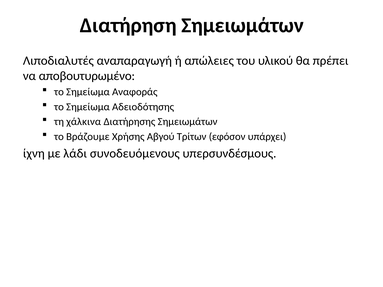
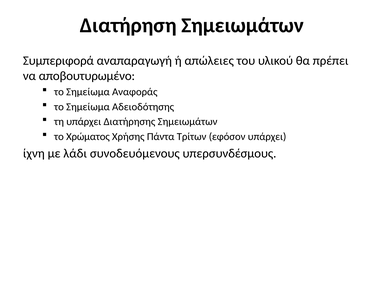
Λιποδιαλυτές: Λιποδιαλυτές -> Συμπεριφορά
τη χάλκινα: χάλκινα -> υπάρχει
Βράζουμε: Βράζουμε -> Χρώματος
Αβγού: Αβγού -> Πάντα
